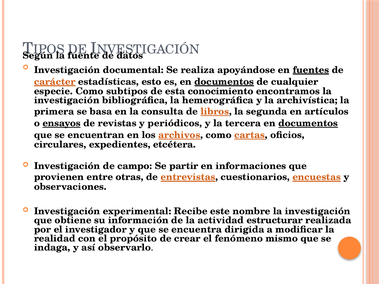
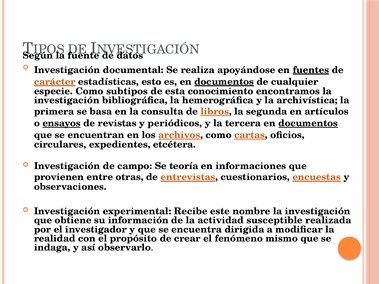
partir: partir -> teoría
estructurar: estructurar -> susceptible
